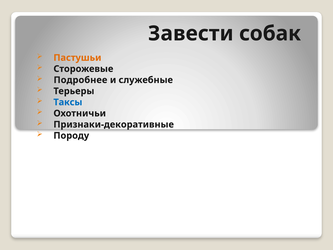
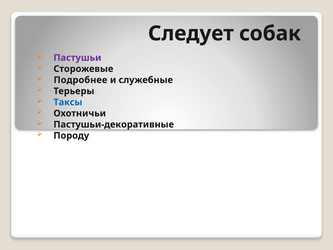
Завести: Завести -> Следует
Пастушьи colour: orange -> purple
Признаки-декоративные: Признаки-декоративные -> Пастушьи-декоративные
